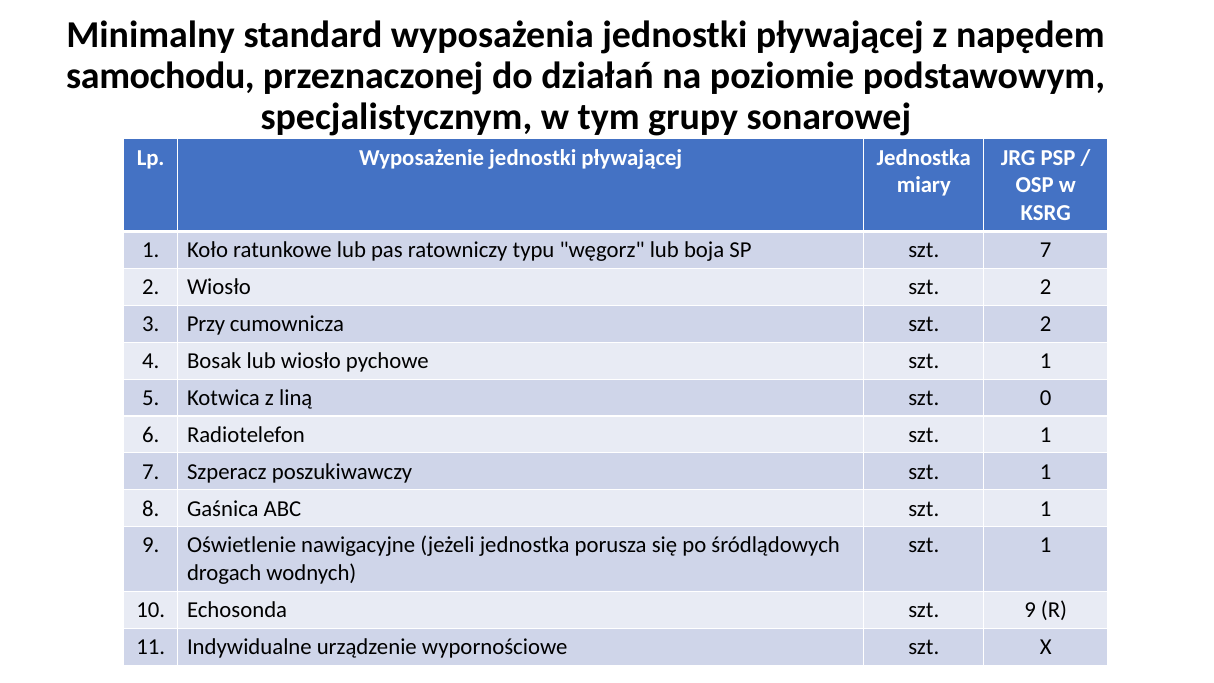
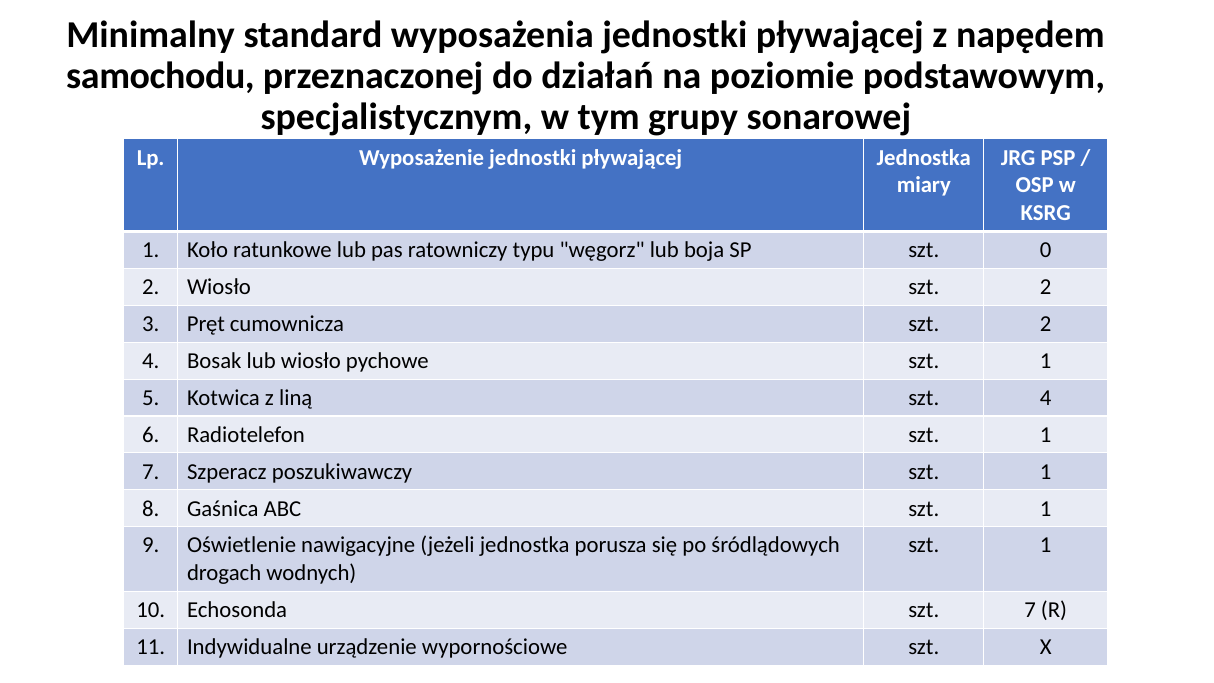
szt 7: 7 -> 0
Przy: Przy -> Pręt
szt 0: 0 -> 4
szt 9: 9 -> 7
